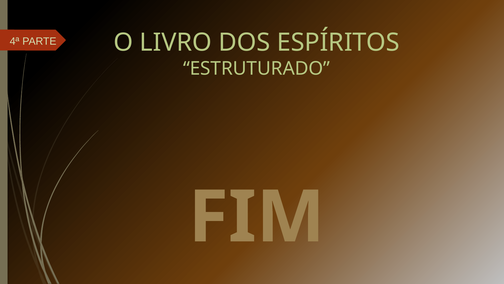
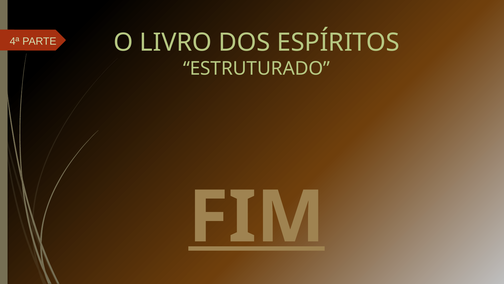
FIM underline: none -> present
